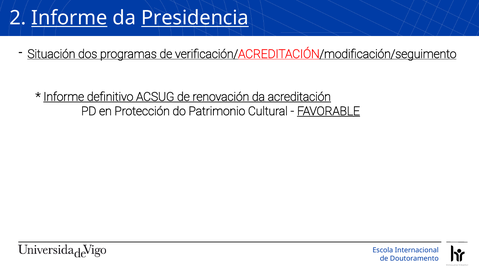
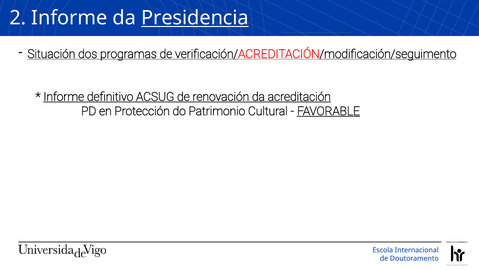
Informe at (69, 18) underline: present -> none
